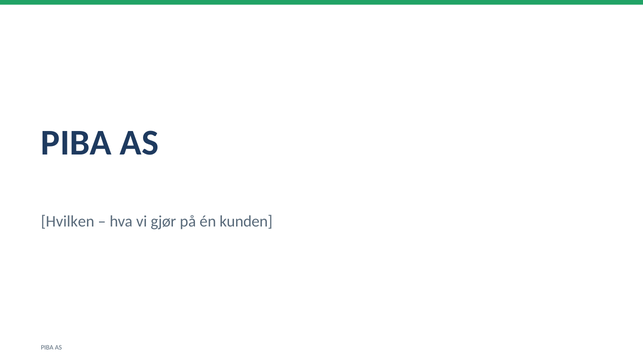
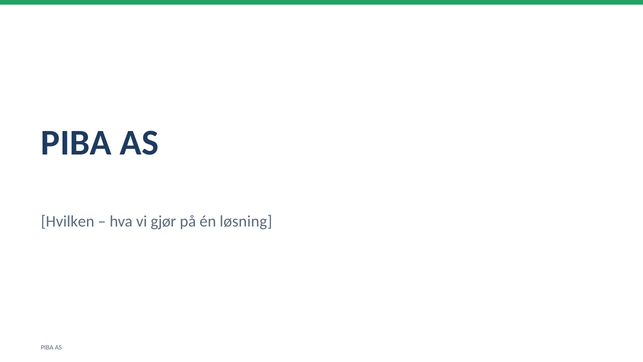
kunden: kunden -> løsning
